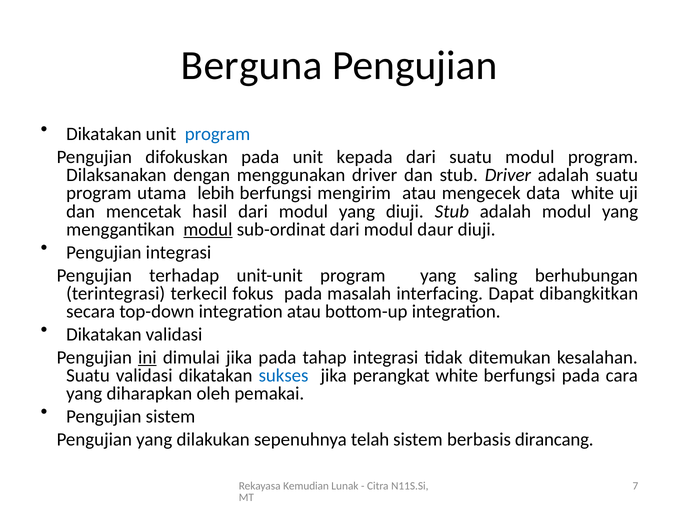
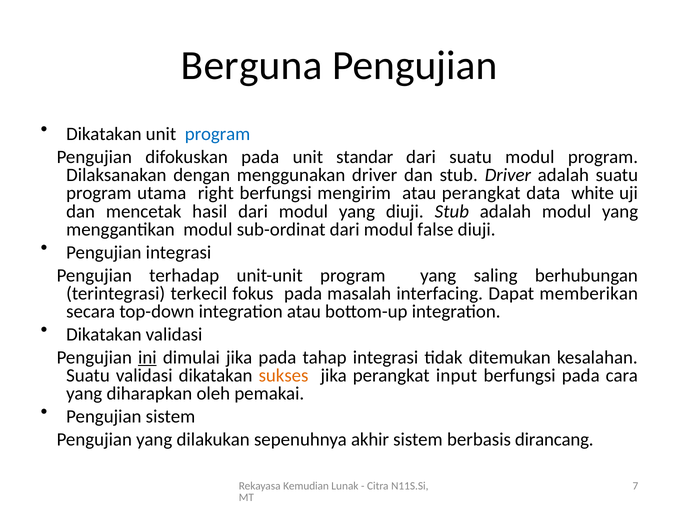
kepada: kepada -> standar
lebih: lebih -> right
atau mengecek: mengecek -> perangkat
modul at (208, 230) underline: present -> none
daur: daur -> false
dibangkitkan: dibangkitkan -> memberikan
sukses colour: blue -> orange
perangkat white: white -> input
telah: telah -> akhir
